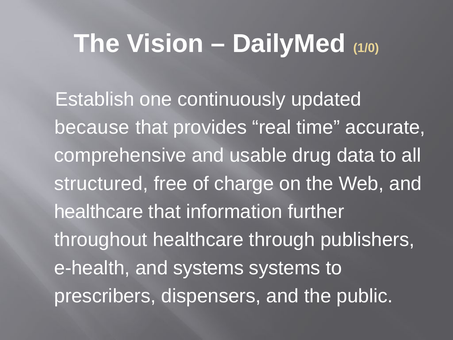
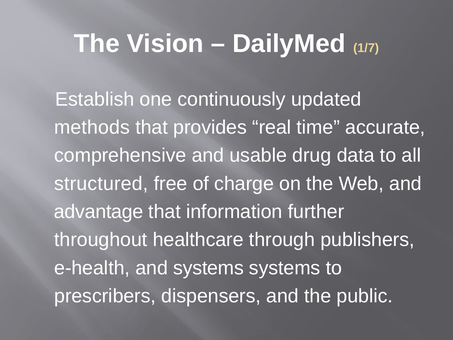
1/0: 1/0 -> 1/7
because: because -> methods
healthcare at (99, 212): healthcare -> advantage
